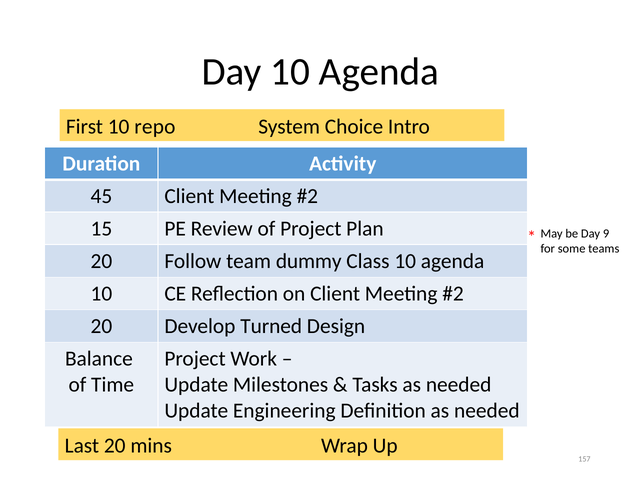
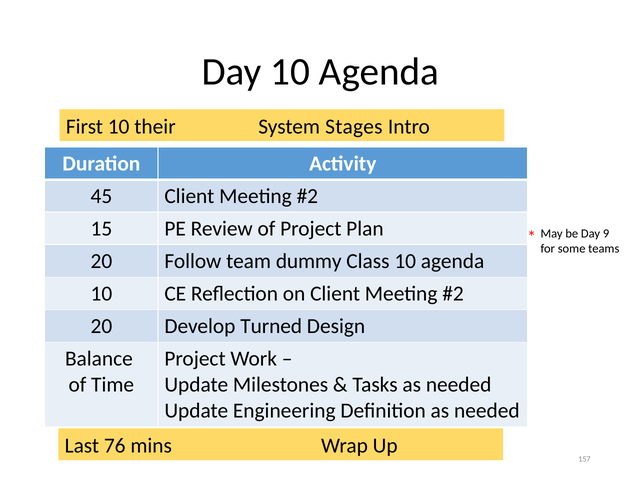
repo: repo -> their
Choice: Choice -> Stages
Last 20: 20 -> 76
